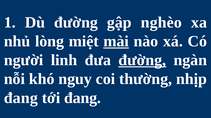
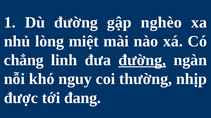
mài underline: present -> none
người: người -> chẳng
đang at (21, 98): đang -> được
